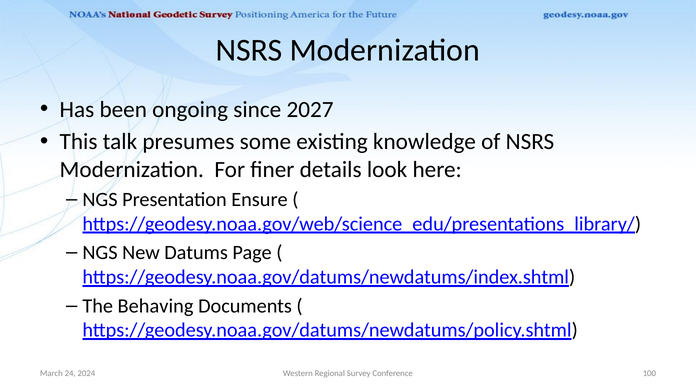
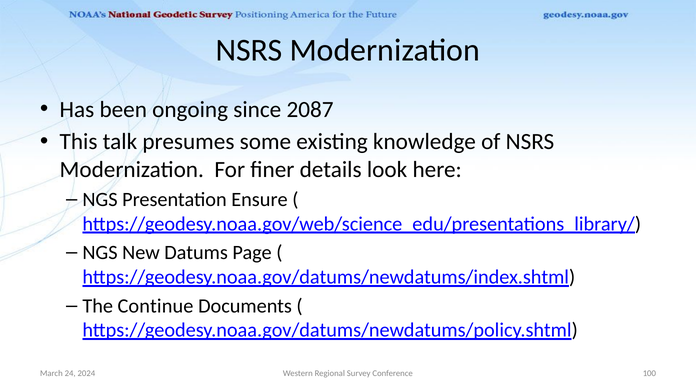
2027: 2027 -> 2087
Behaving: Behaving -> Continue
